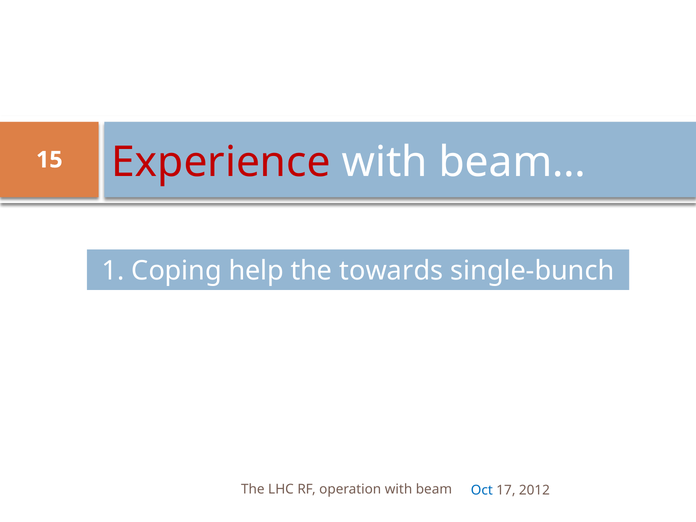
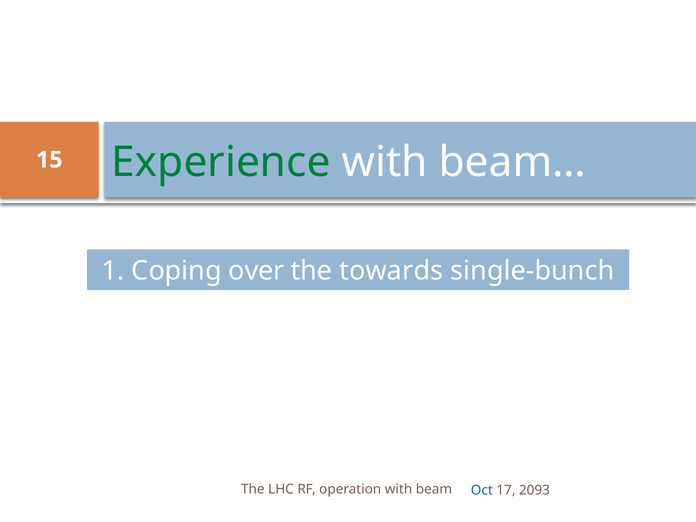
Experience colour: red -> green
help: help -> over
2012: 2012 -> 2093
